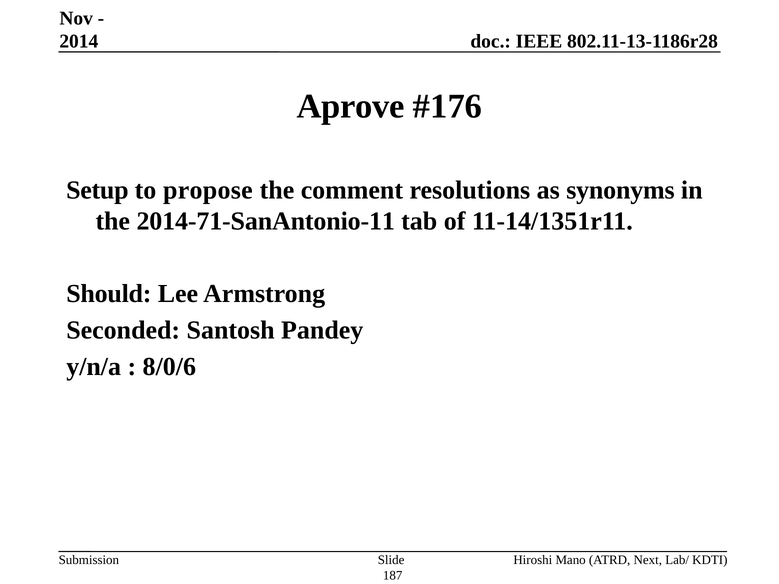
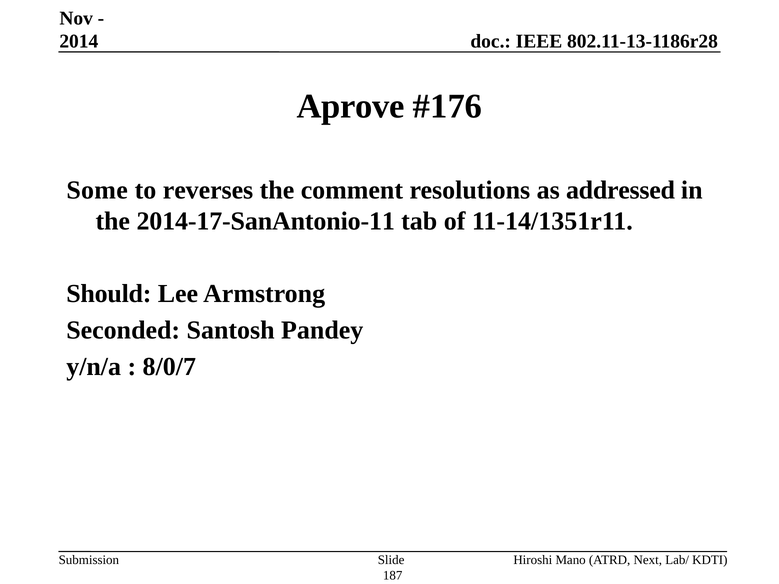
Setup: Setup -> Some
propose: propose -> reverses
synonyms: synonyms -> addressed
2014-71-SanAntonio-11: 2014-71-SanAntonio-11 -> 2014-17-SanAntonio-11
8/0/6: 8/0/6 -> 8/0/7
